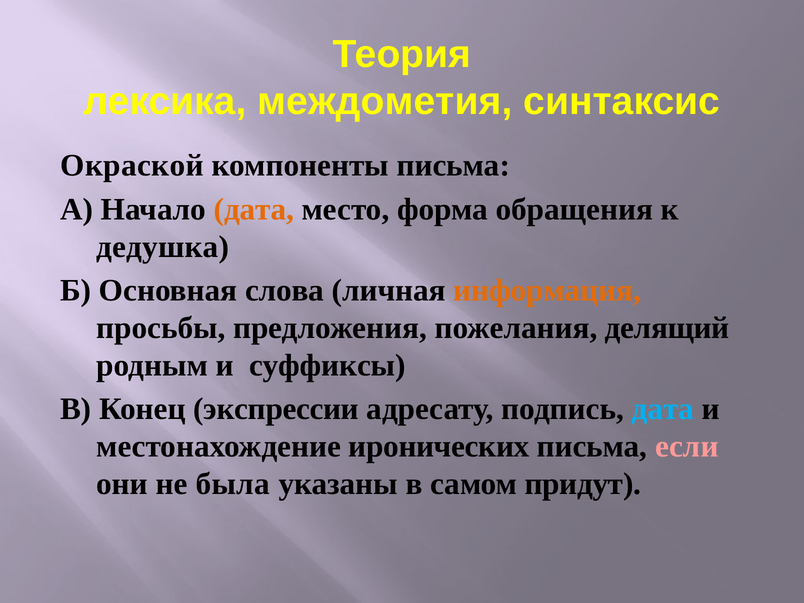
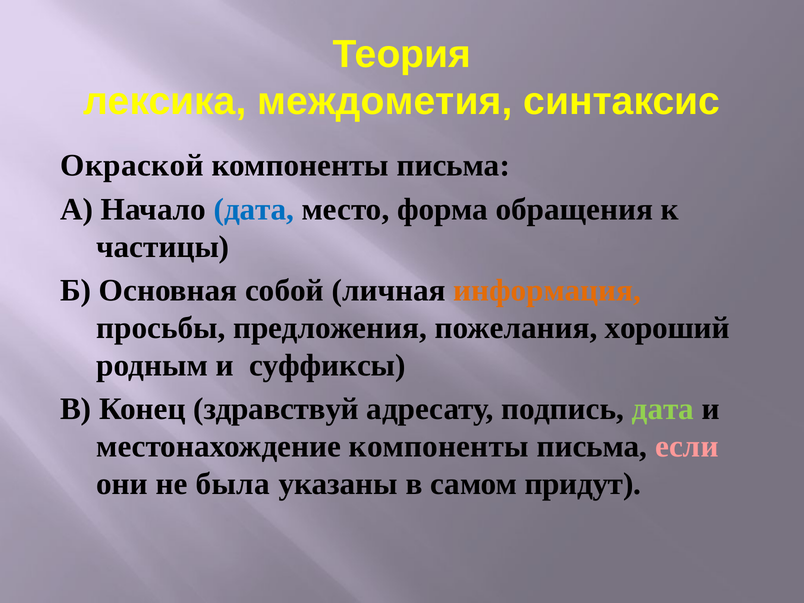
дата at (254, 209) colour: orange -> blue
дедушка: дедушка -> частицы
слова: слова -> собой
делящий: делящий -> хороший
экспрессии: экспрессии -> здравствуй
дата at (663, 409) colour: light blue -> light green
местонахождение иронических: иронических -> компоненты
